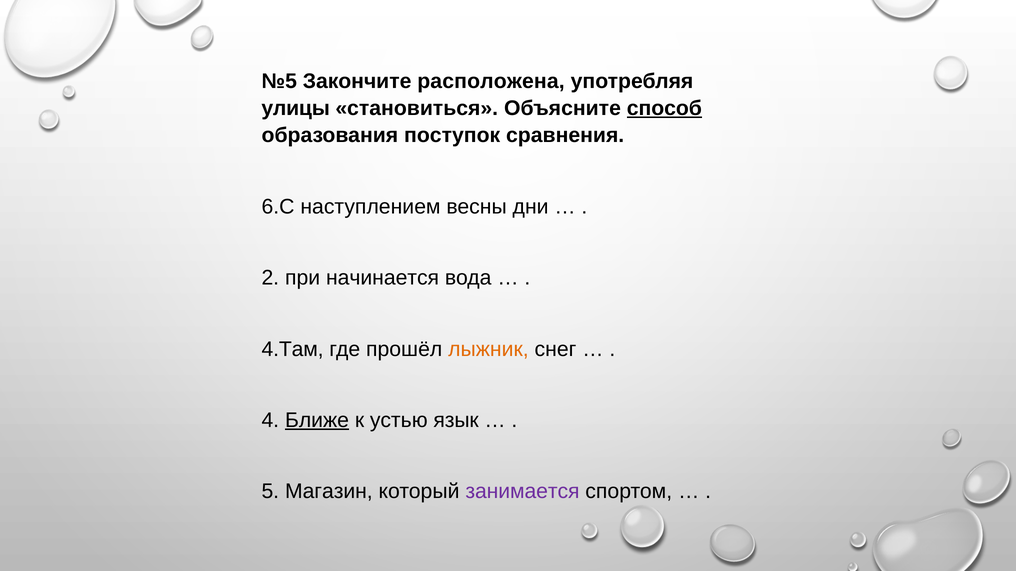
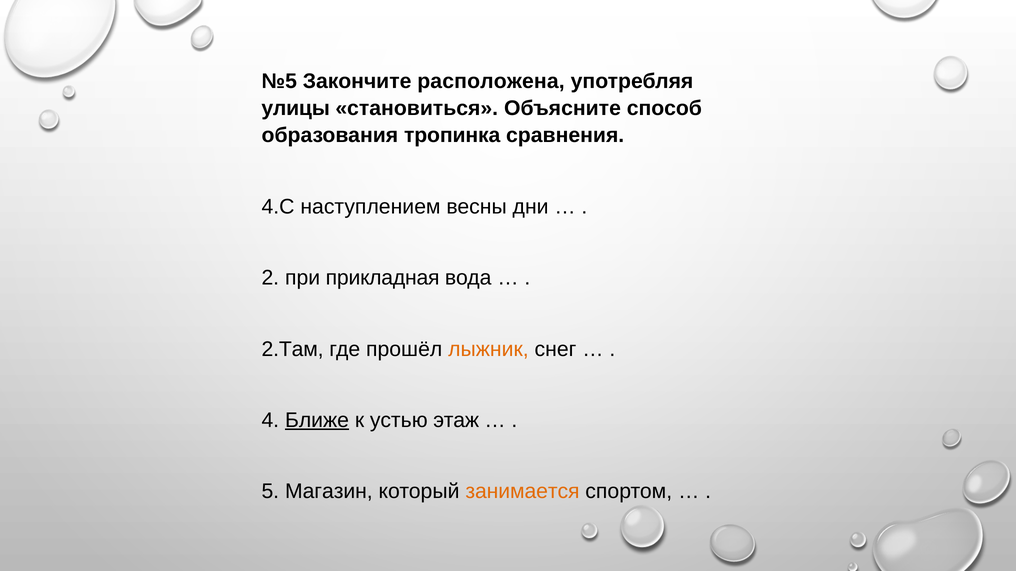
способ underline: present -> none
поступок: поступок -> тропинка
6.С: 6.С -> 4.С
начинается: начинается -> прикладная
4.Там: 4.Там -> 2.Там
язык: язык -> этаж
занимается colour: purple -> orange
